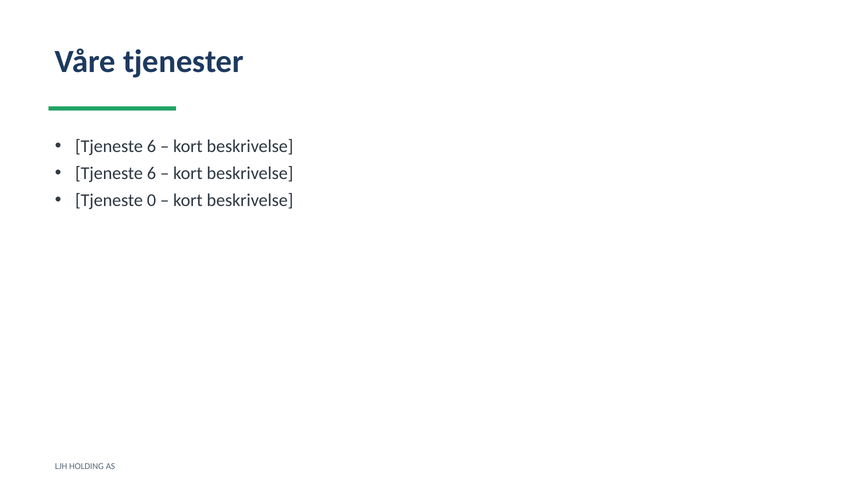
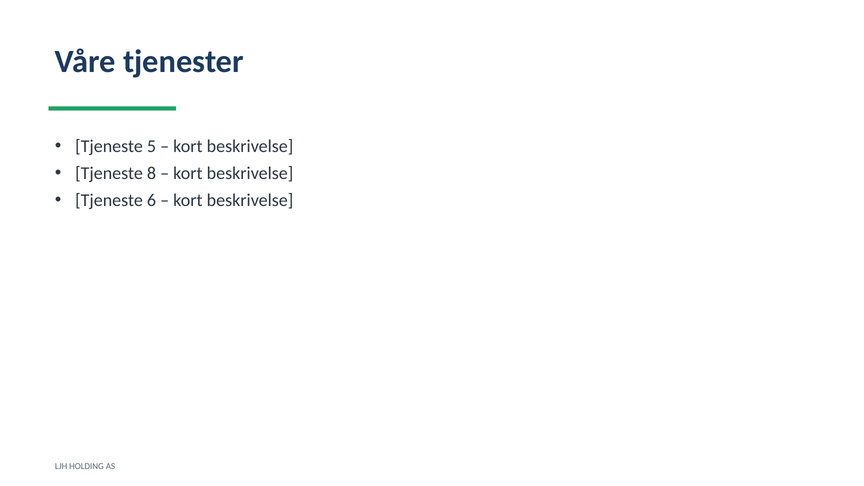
6 at (151, 146): 6 -> 5
6 at (151, 173): 6 -> 8
0: 0 -> 6
